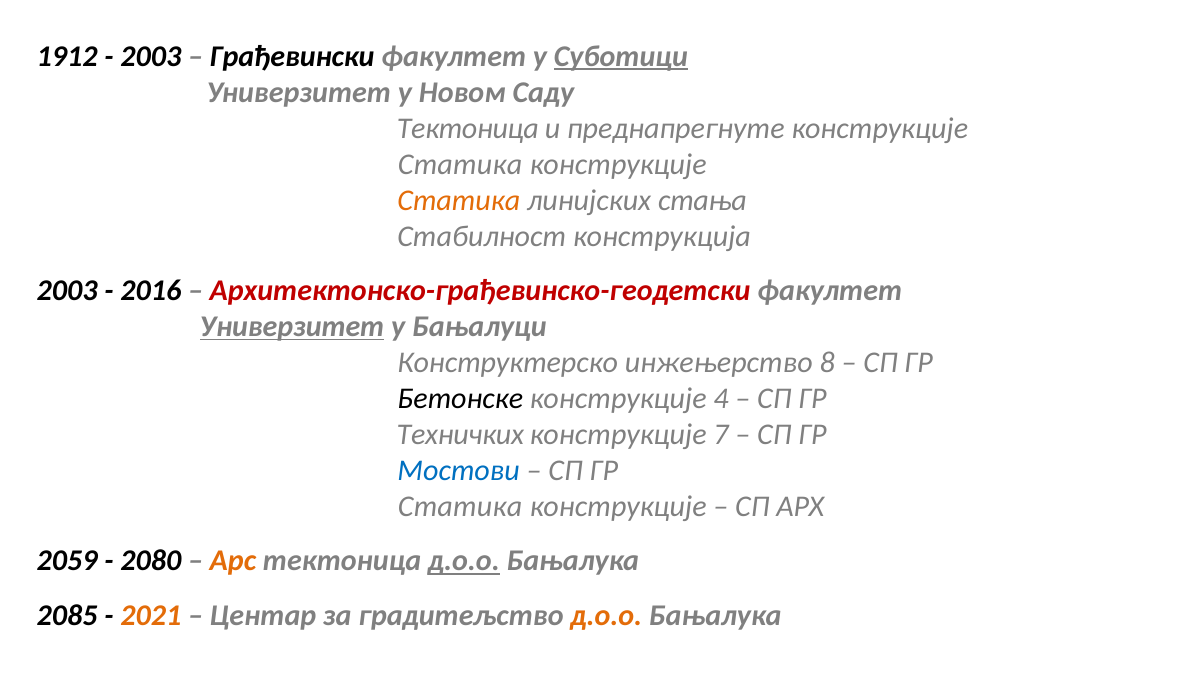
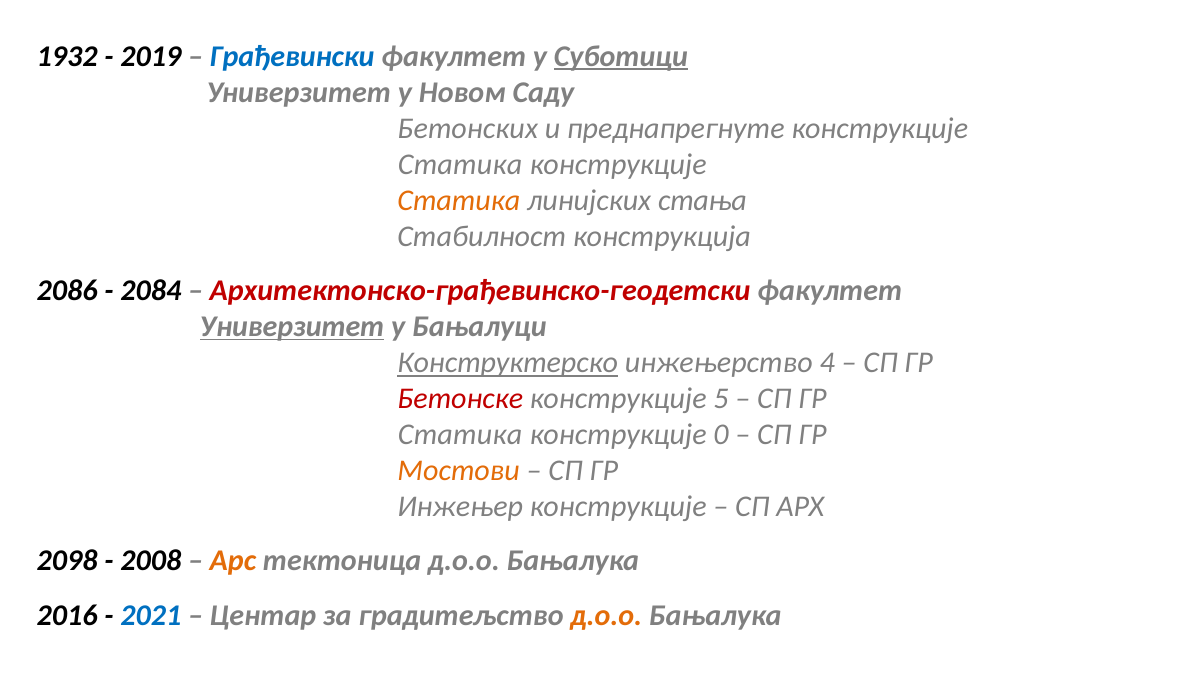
1912: 1912 -> 1932
2003 at (151, 56): 2003 -> 2019
Грађевински colour: black -> blue
Тектоница at (468, 128): Тектоница -> Бетонских
2003 at (67, 291): 2003 -> 2086
2016: 2016 -> 2084
Конструктерско underline: none -> present
8: 8 -> 4
Бетонске colour: black -> red
4: 4 -> 5
Техничких at (460, 435): Техничких -> Статика
7: 7 -> 0
Мостови colour: blue -> orange
Статика at (460, 507): Статика -> Инжењер
2059: 2059 -> 2098
2080: 2080 -> 2008
д.о.о at (464, 561) underline: present -> none
2085: 2085 -> 2016
2021 colour: orange -> blue
